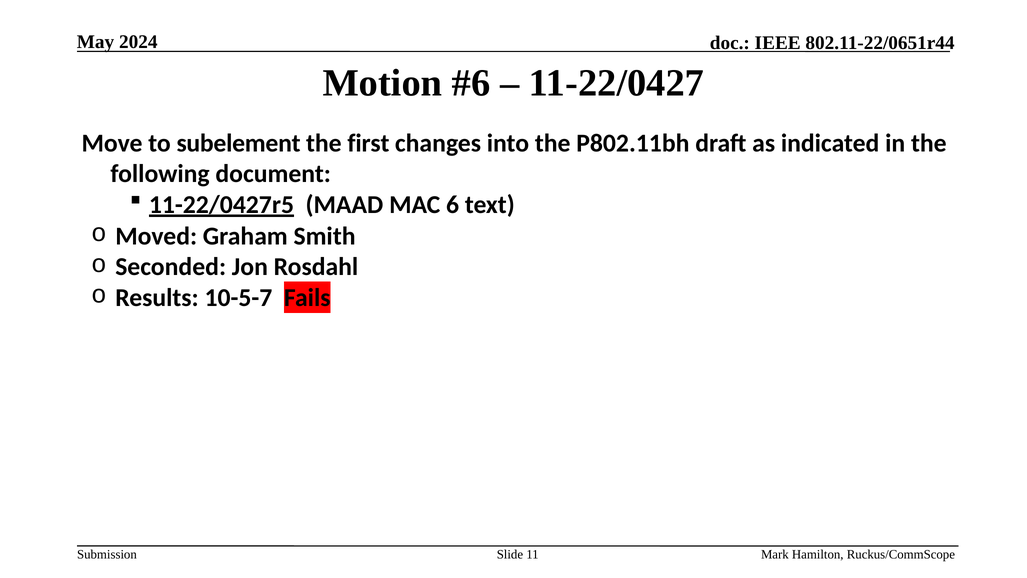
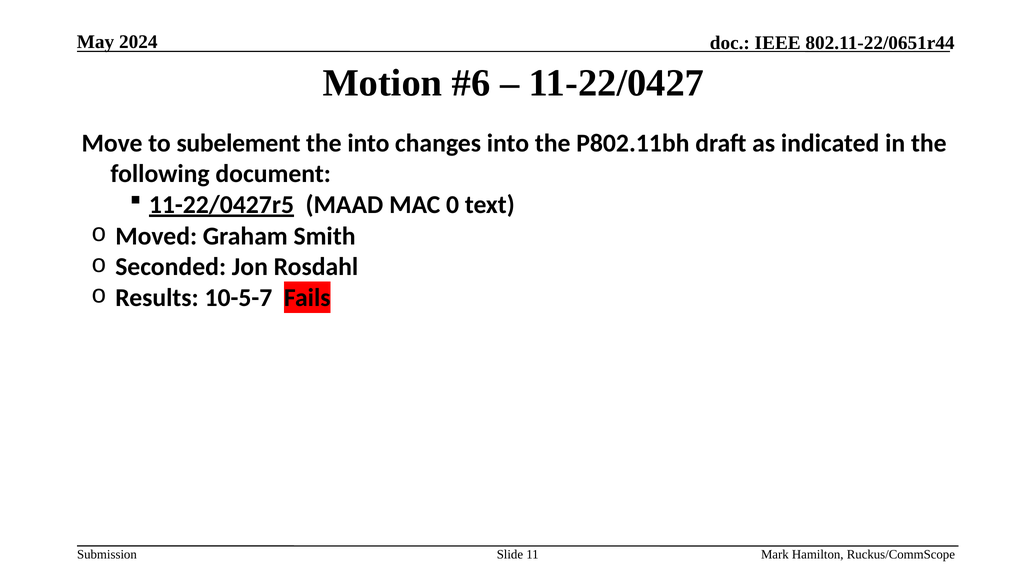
the first: first -> into
6: 6 -> 0
